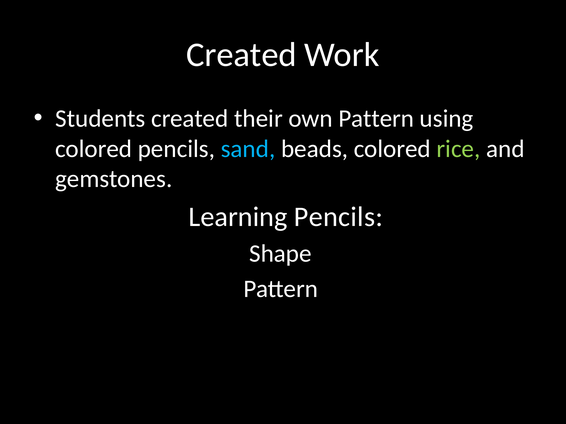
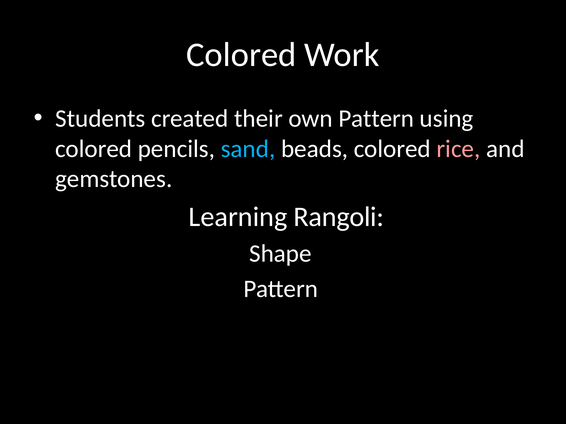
Created at (241, 55): Created -> Colored
rice colour: light green -> pink
Learning Pencils: Pencils -> Rangoli
